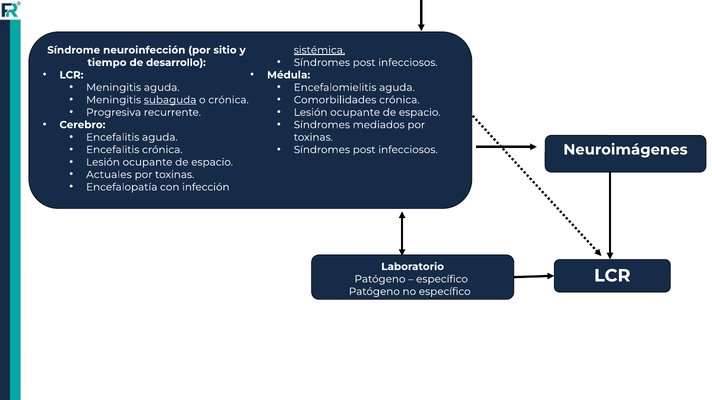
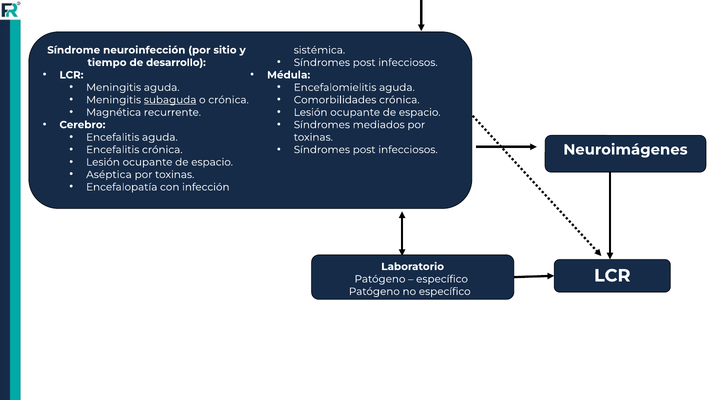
sistémica underline: present -> none
Progresiva: Progresiva -> Magnética
Actuales: Actuales -> Aséptica
